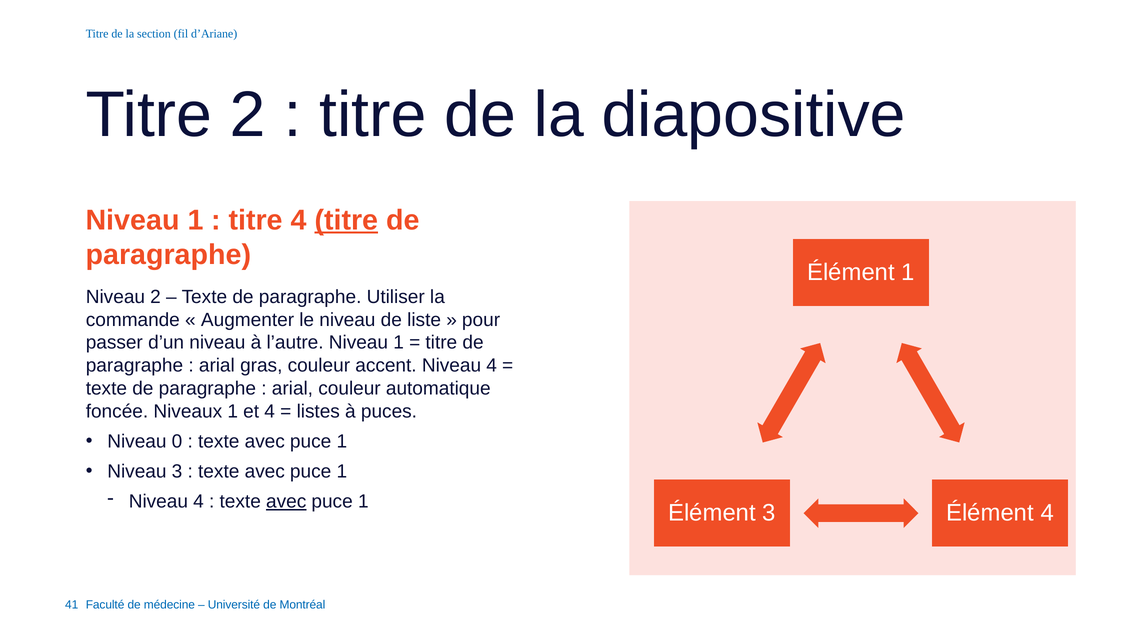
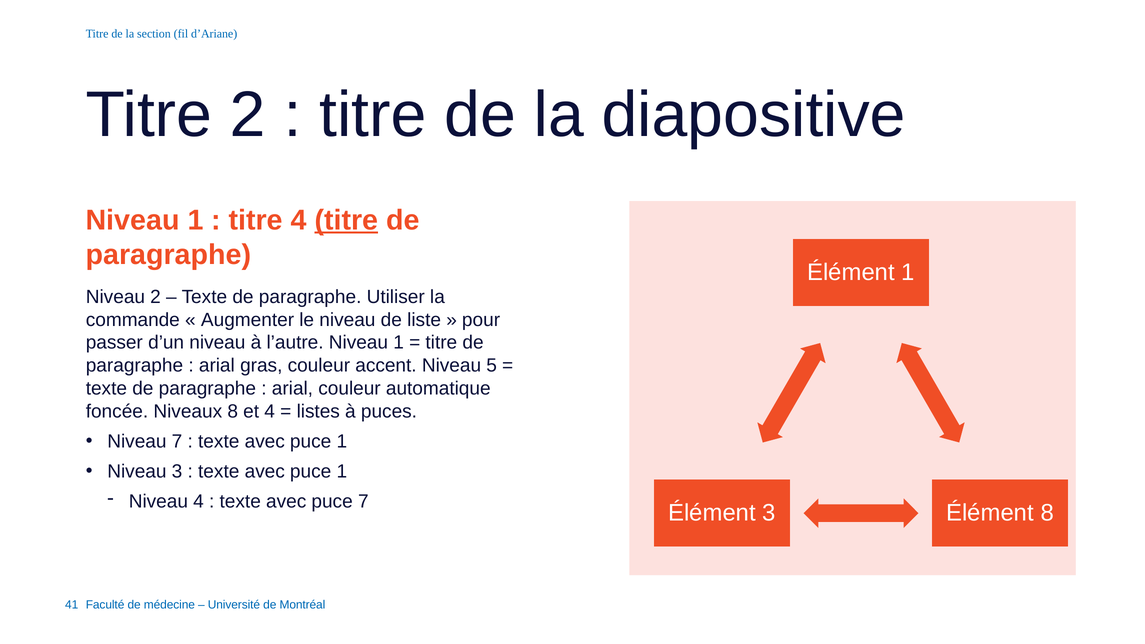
accent Niveau 4: 4 -> 5
Niveaux 1: 1 -> 8
Niveau 0: 0 -> 7
avec at (286, 502) underline: present -> none
1 at (363, 502): 1 -> 7
4 at (1047, 513): 4 -> 8
